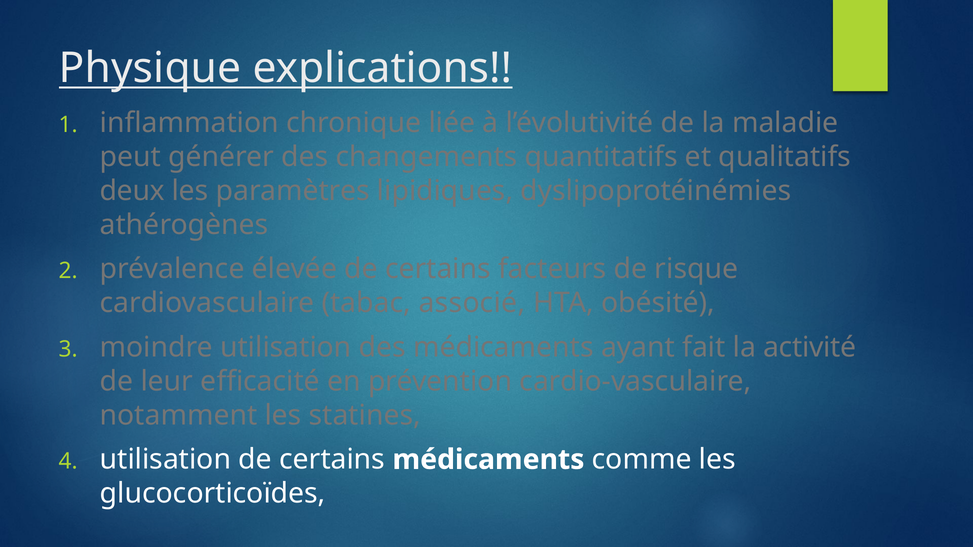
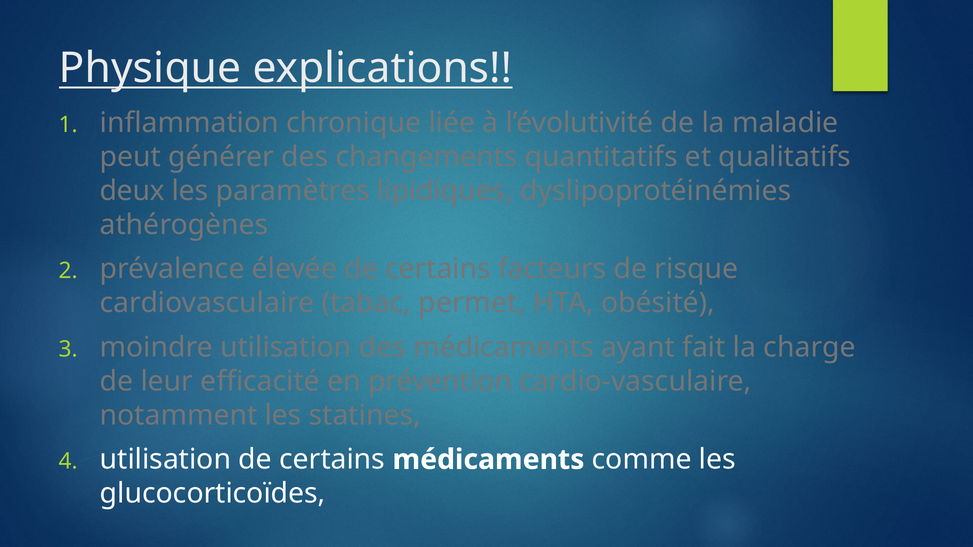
associé: associé -> permet
activité: activité -> charge
